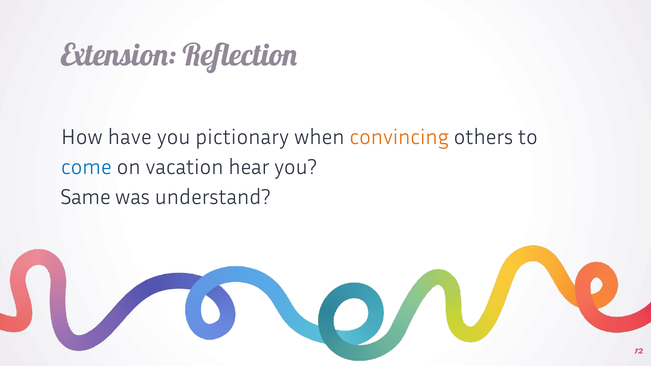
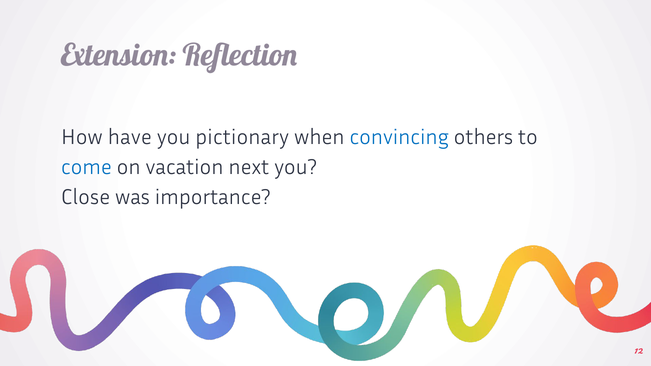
convincing colour: orange -> blue
hear: hear -> next
Same: Same -> Close
understand: understand -> importance
